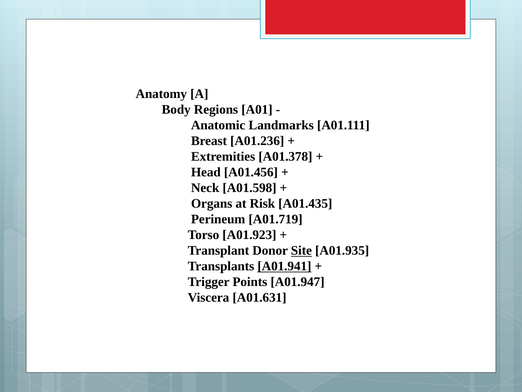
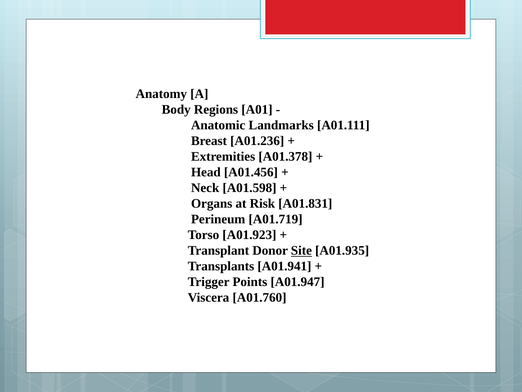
A01.435: A01.435 -> A01.831
A01.941 underline: present -> none
A01.631: A01.631 -> A01.760
